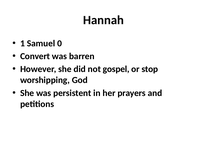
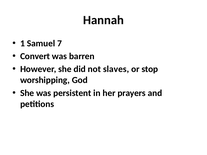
0: 0 -> 7
gospel: gospel -> slaves
